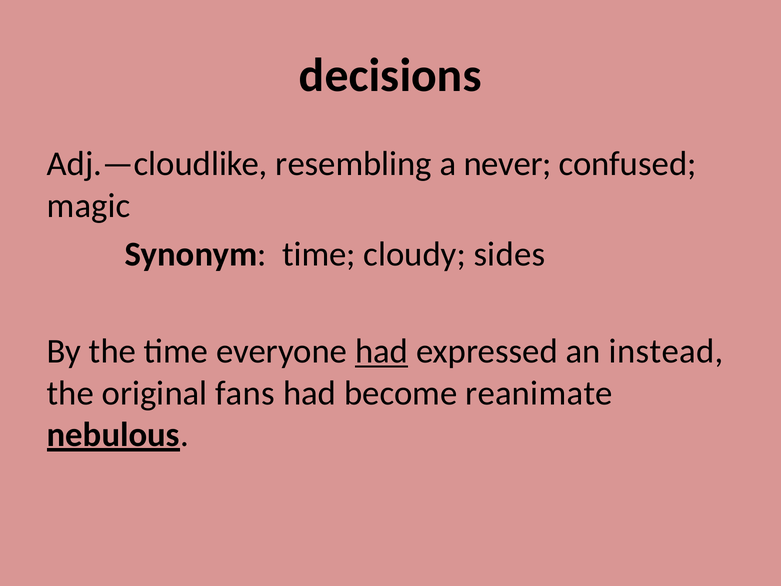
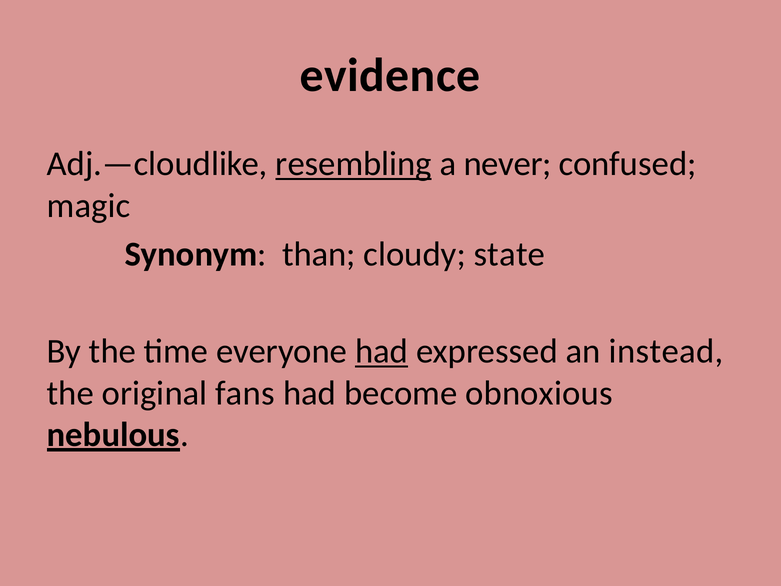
decisions: decisions -> evidence
resembling underline: none -> present
Synonym time: time -> than
sides: sides -> state
reanimate: reanimate -> obnoxious
